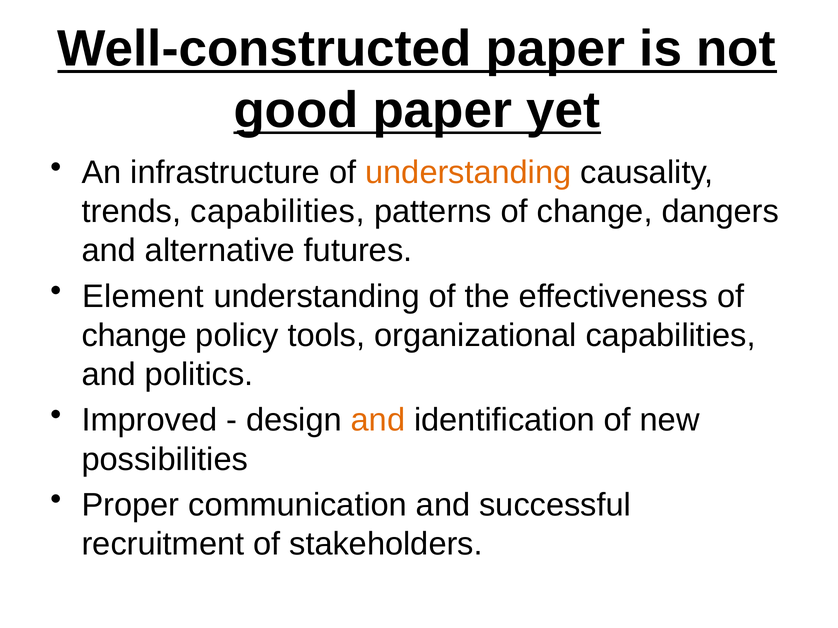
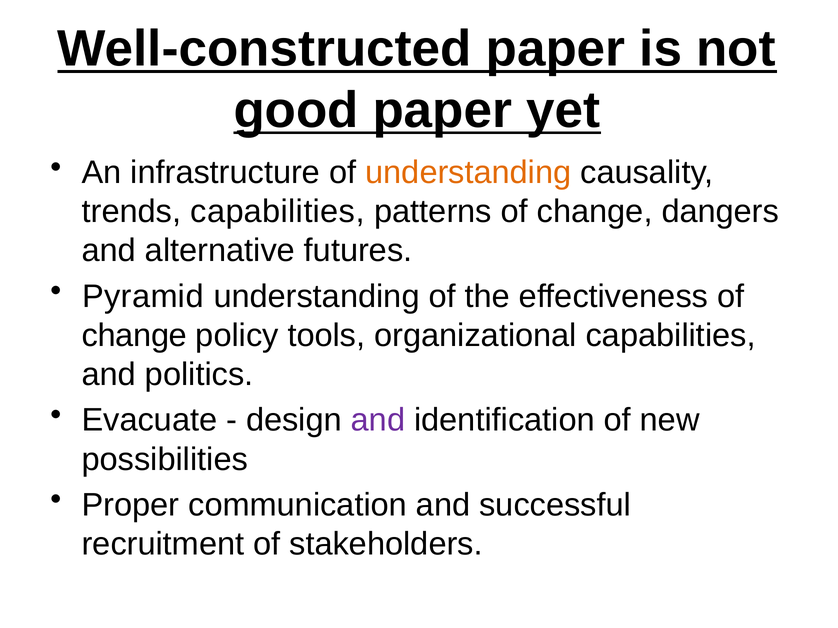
Element: Element -> Pyramid
Improved: Improved -> Evacuate
and at (378, 421) colour: orange -> purple
